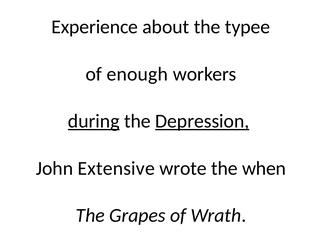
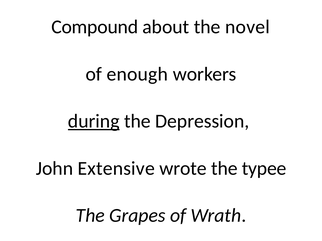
Experience: Experience -> Compound
typee: typee -> novel
Depression underline: present -> none
when: when -> typee
